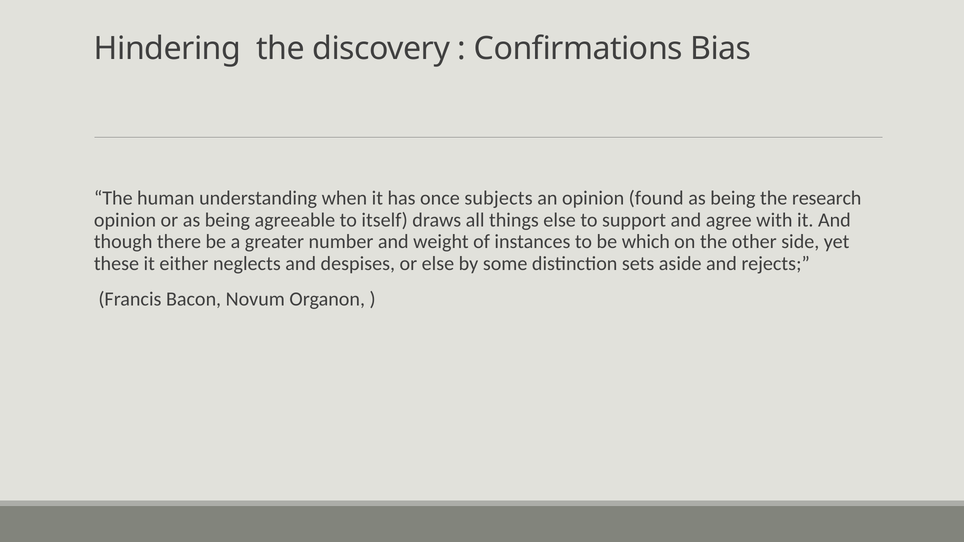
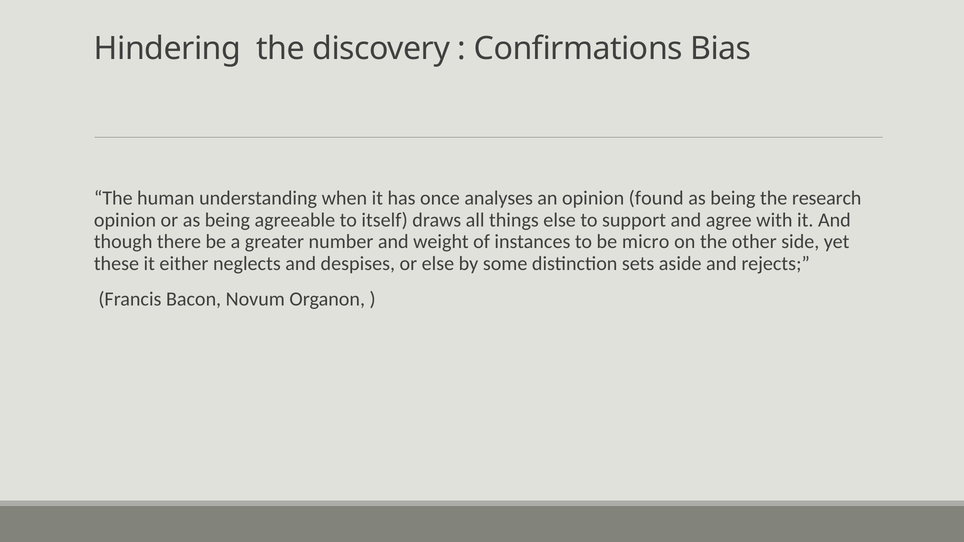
subjects: subjects -> analyses
which: which -> micro
